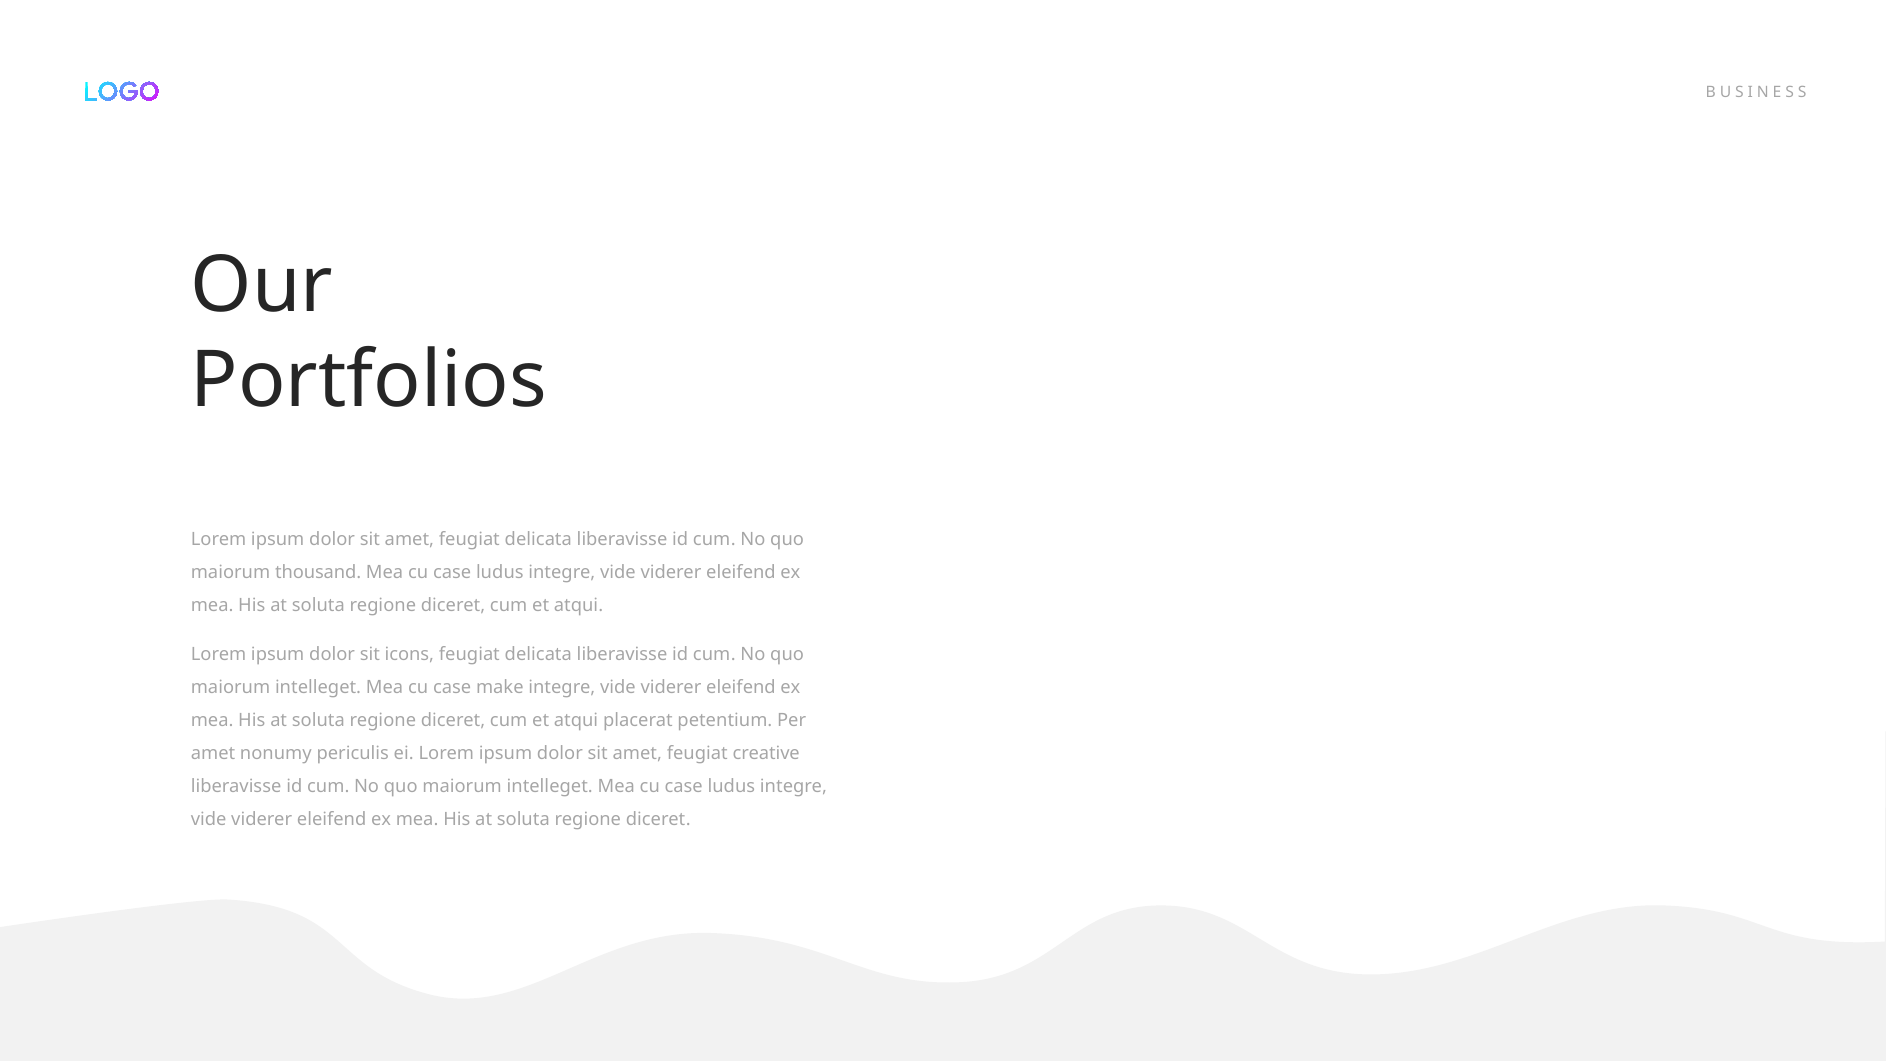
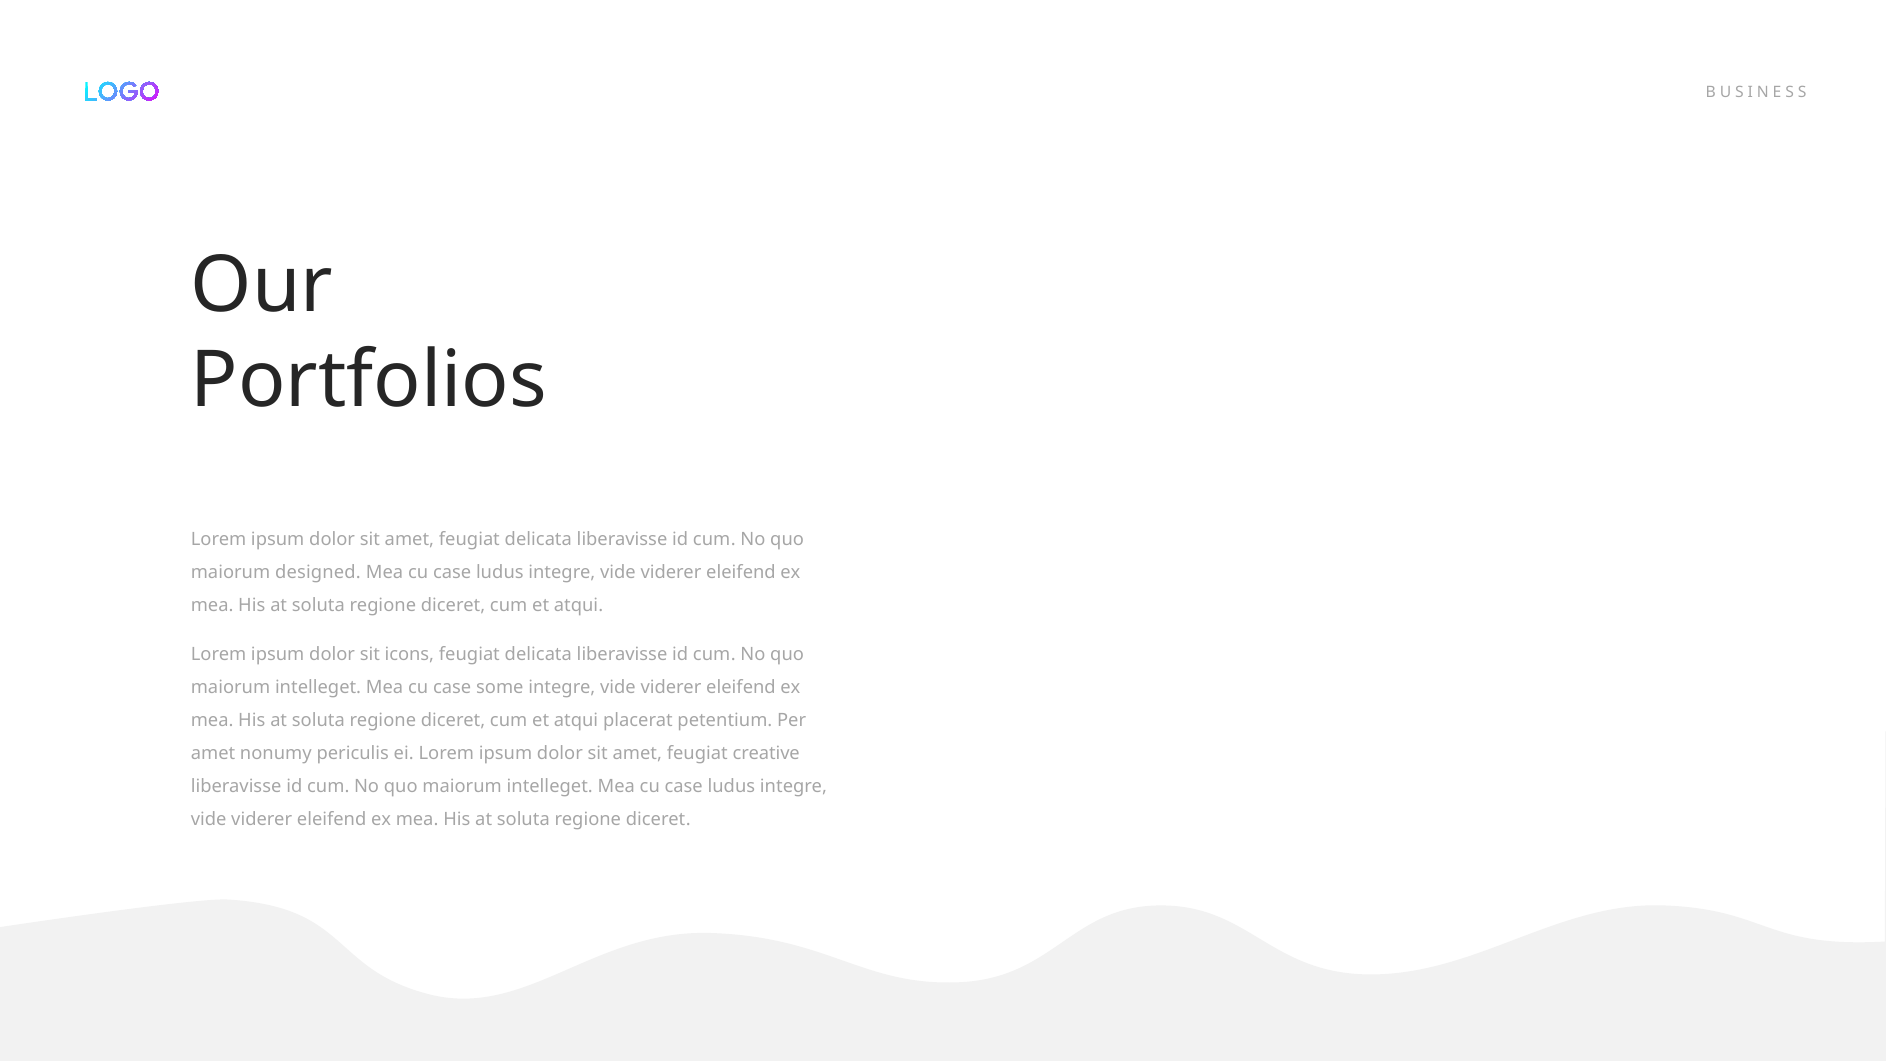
thousand: thousand -> designed
make: make -> some
